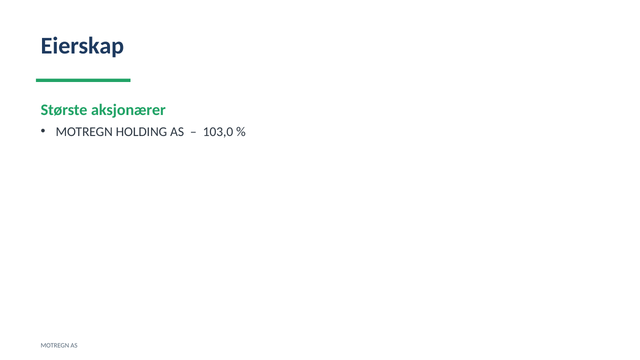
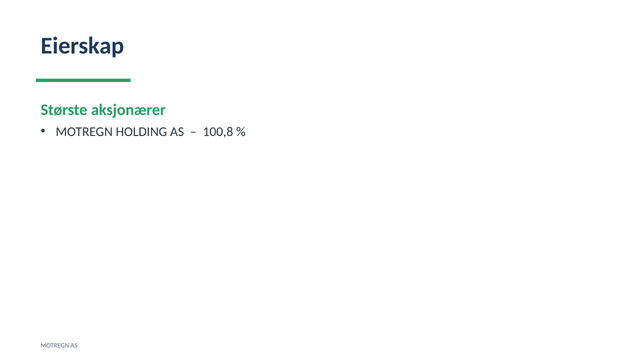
103,0: 103,0 -> 100,8
